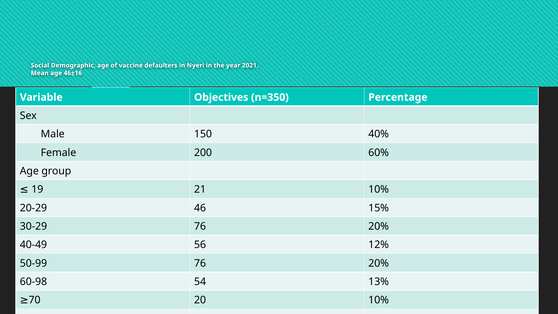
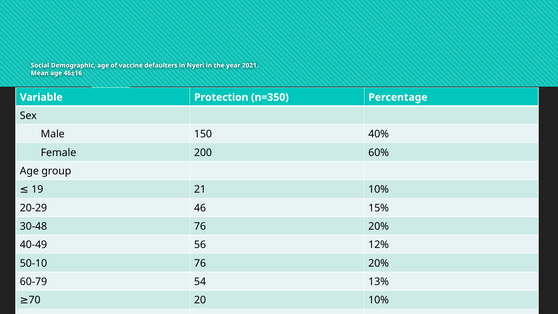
Objectives: Objectives -> Protection
30-29: 30-29 -> 30-48
50-99: 50-99 -> 50-10
60-98: 60-98 -> 60-79
